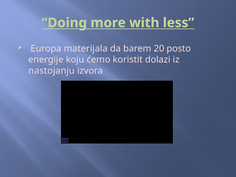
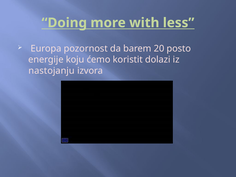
materijala: materijala -> pozornost
